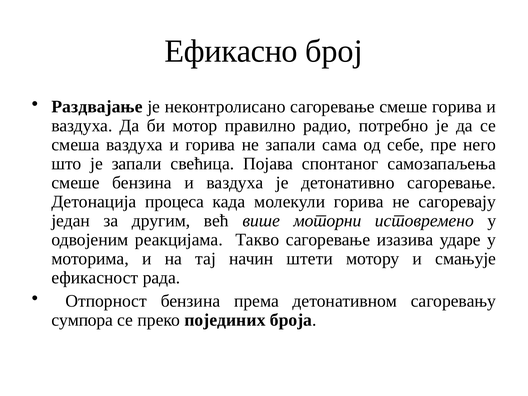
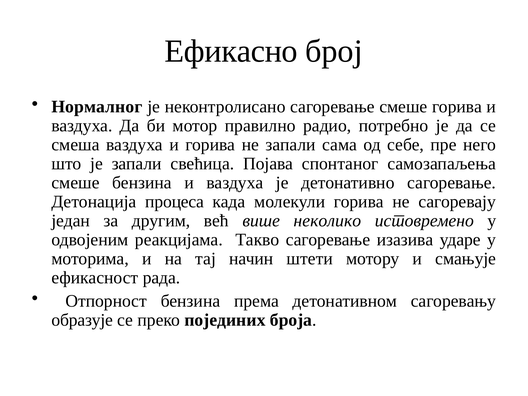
Раздвајање: Раздвајање -> Нормалног
моторни: моторни -> неколико
сумпора: сумпора -> образује
